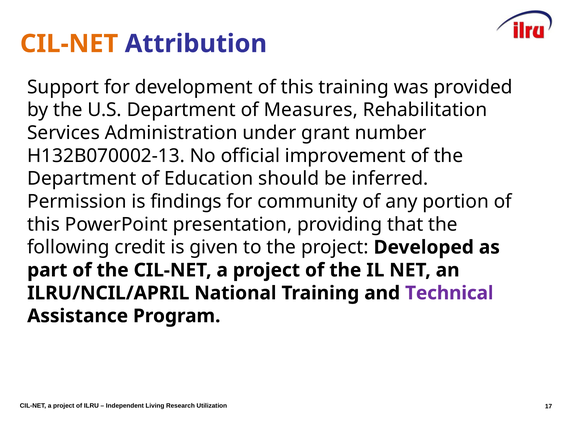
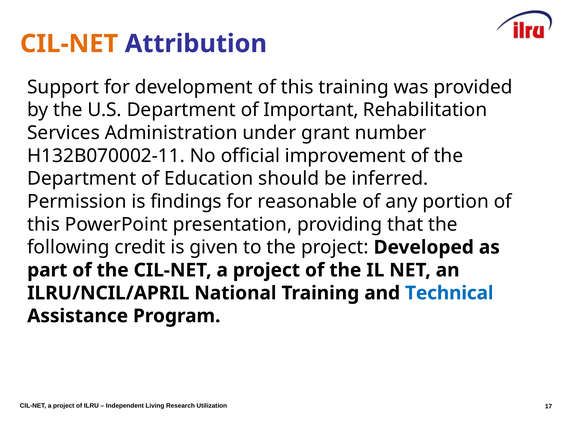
Measures: Measures -> Important
H132B070002-13: H132B070002-13 -> H132B070002-11
community: community -> reasonable
Technical colour: purple -> blue
